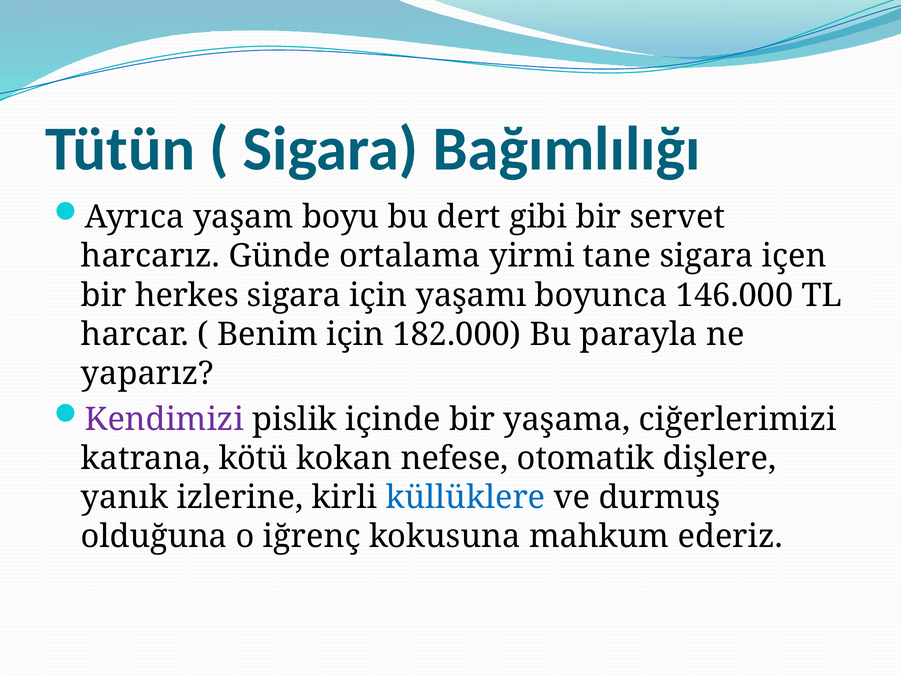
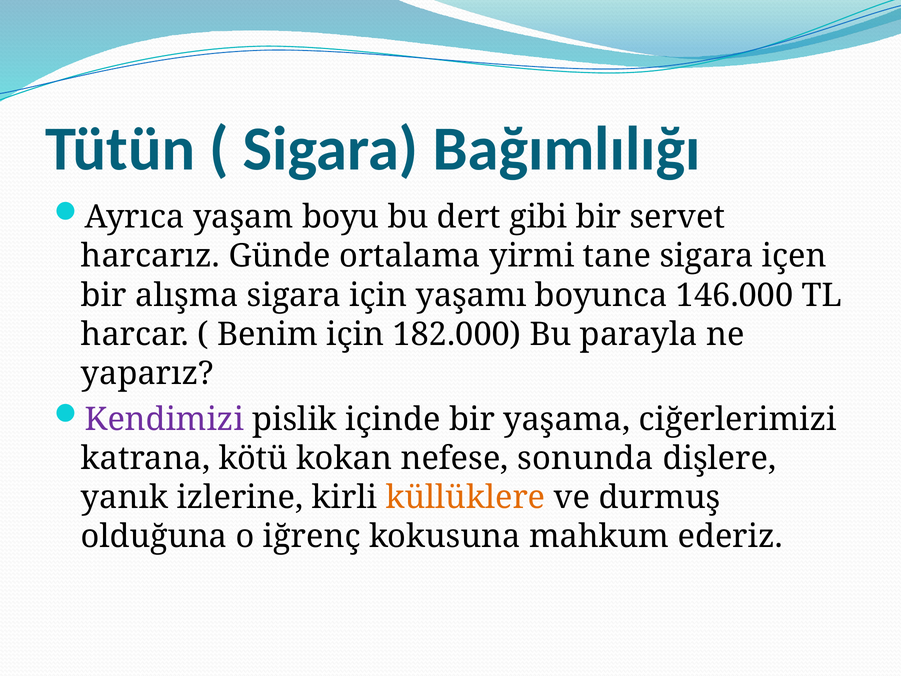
herkes: herkes -> alışma
otomatik: otomatik -> sonunda
küllüklere colour: blue -> orange
